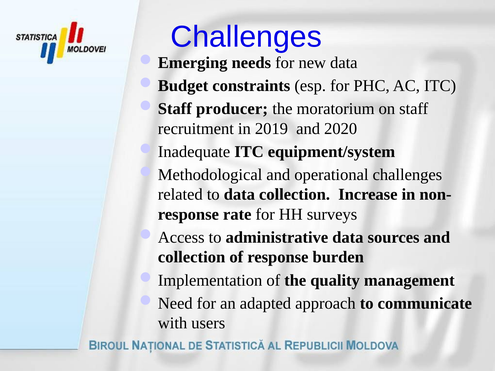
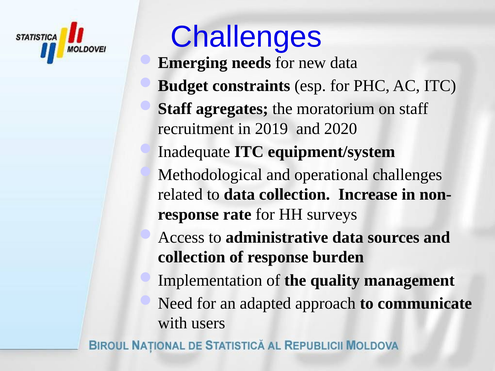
producer: producer -> agregates
